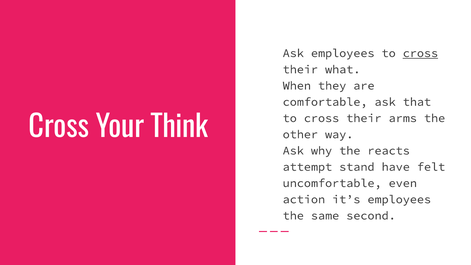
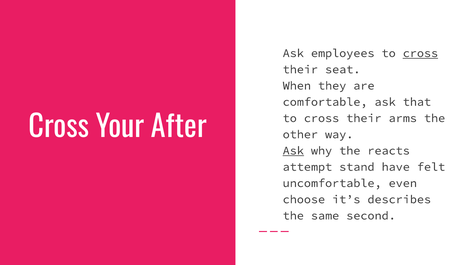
what: what -> seat
Think: Think -> After
Ask at (293, 151) underline: none -> present
action: action -> choose
it’s employees: employees -> describes
